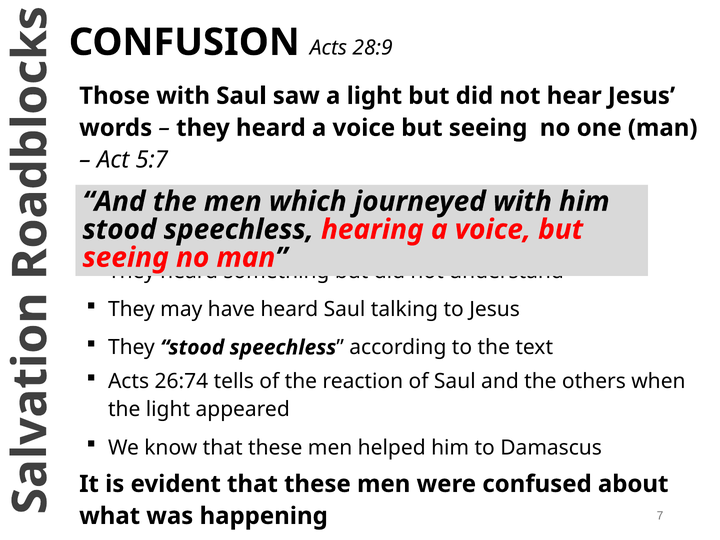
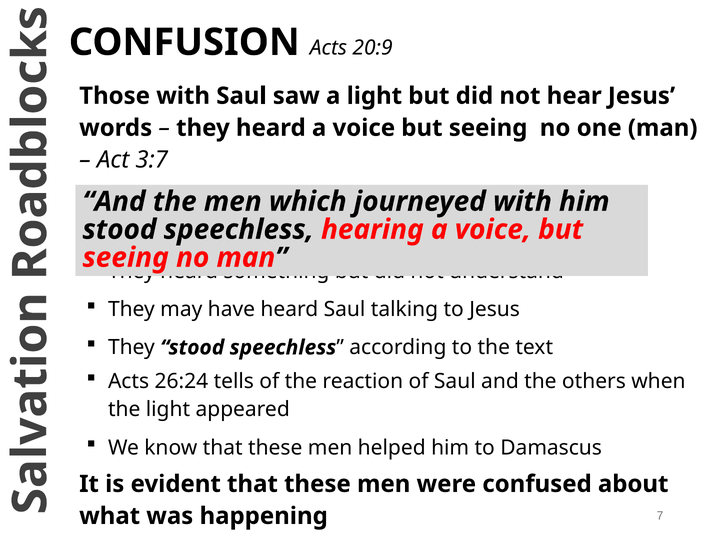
28:9: 28:9 -> 20:9
5:7: 5:7 -> 3:7
26:74: 26:74 -> 26:24
